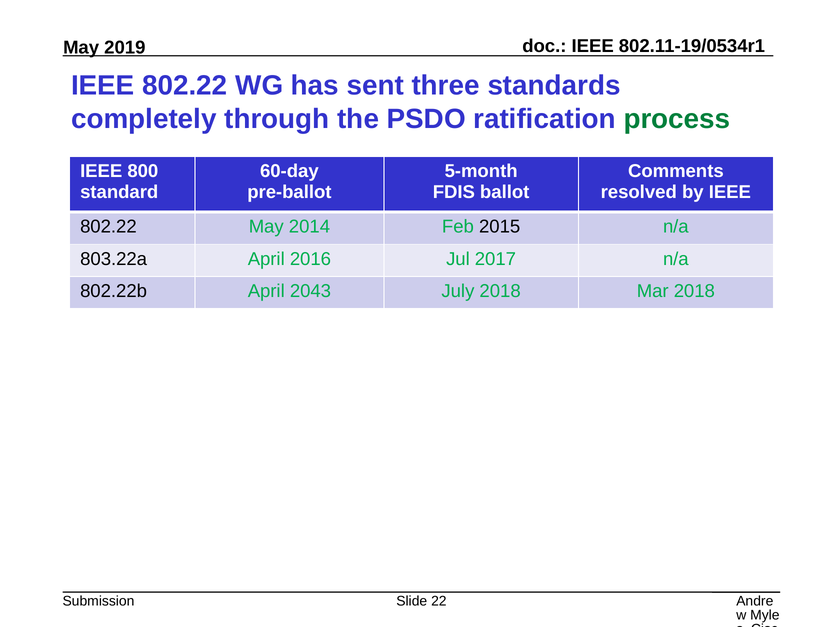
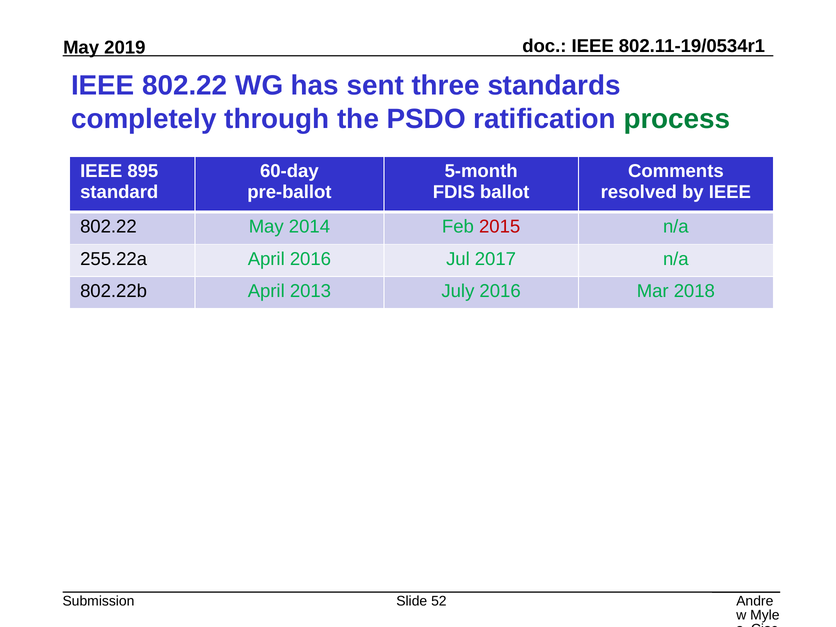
800: 800 -> 895
2015 colour: black -> red
803.22a: 803.22a -> 255.22a
2043: 2043 -> 2013
July 2018: 2018 -> 2016
22: 22 -> 52
